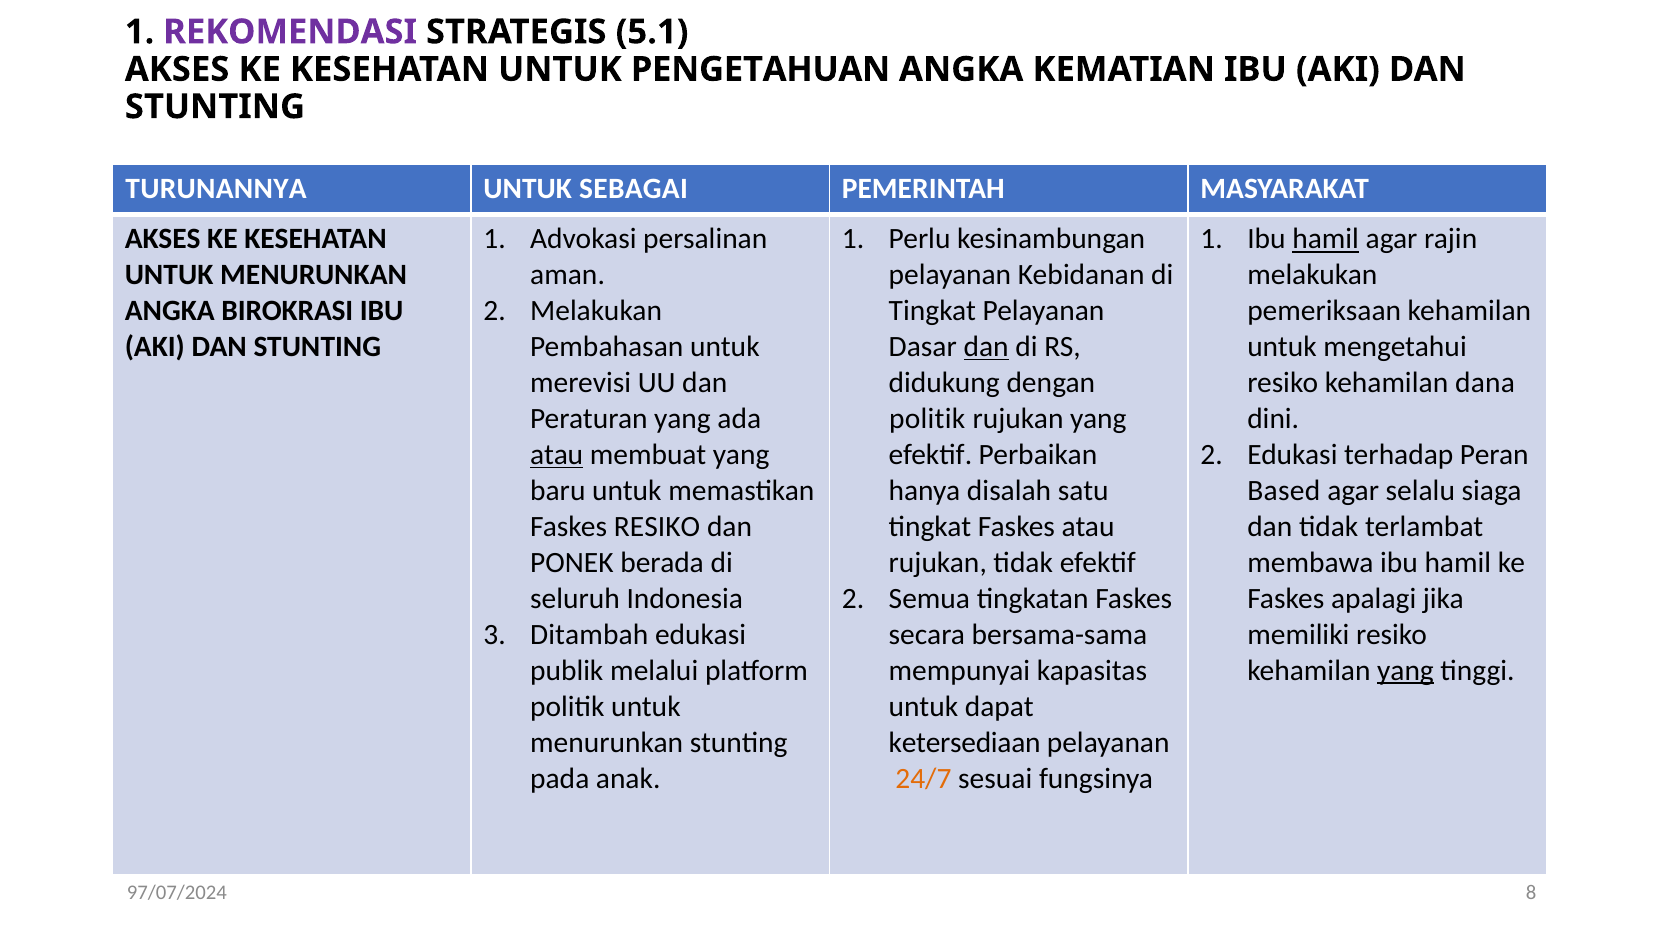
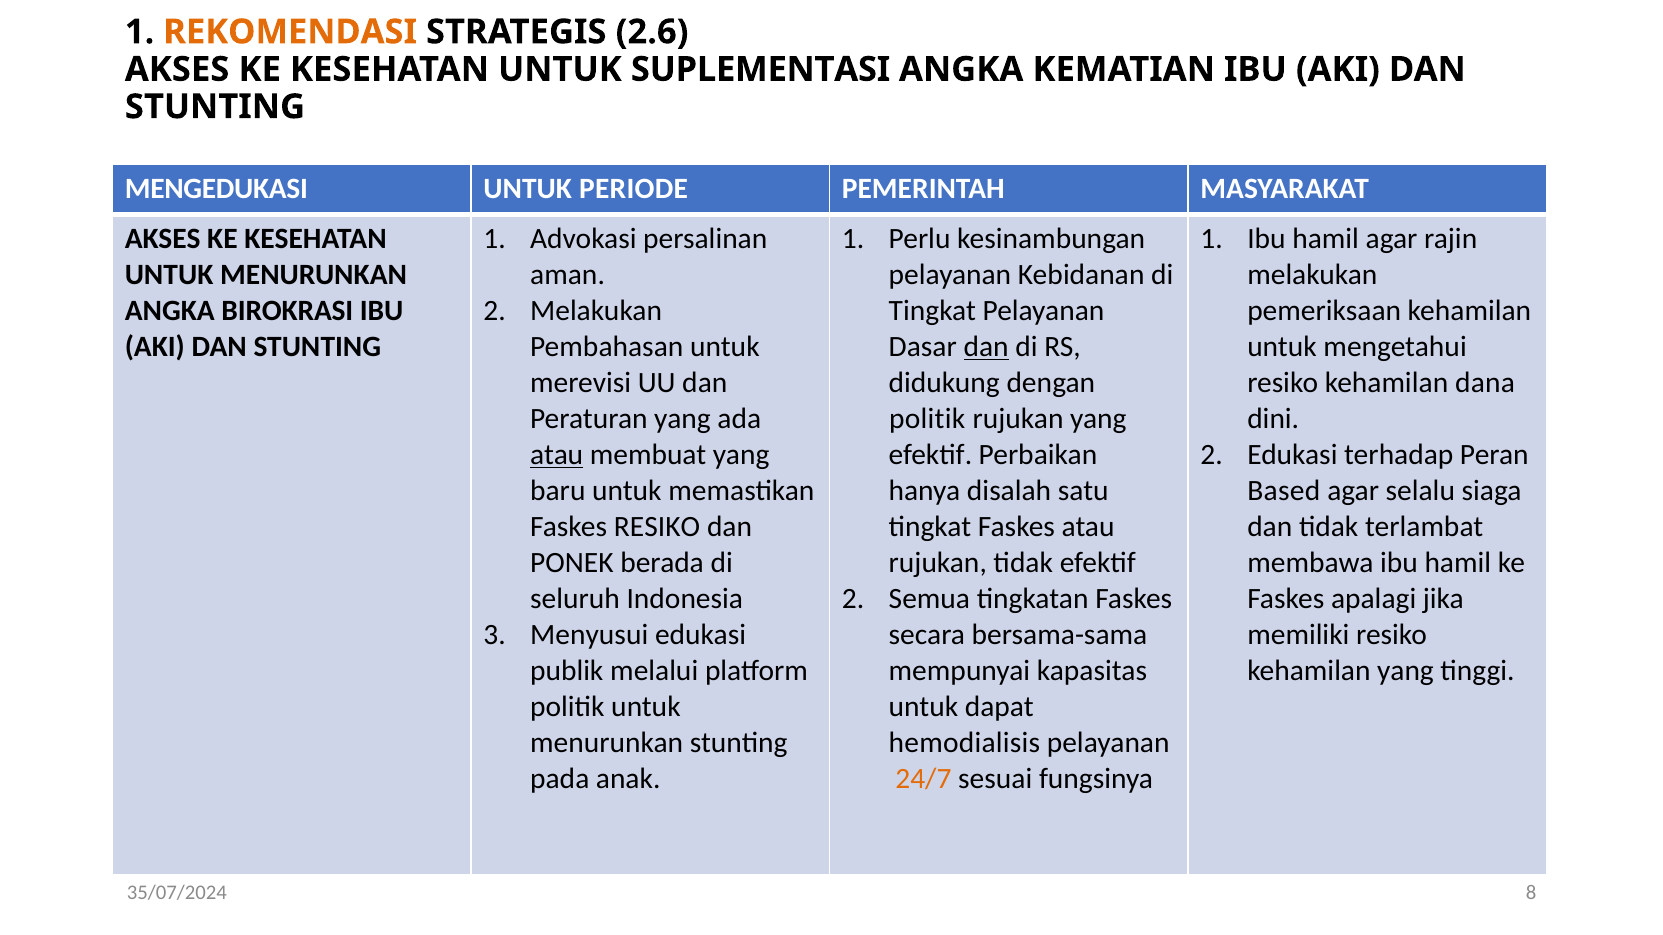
REKOMENDASI colour: purple -> orange
5.1: 5.1 -> 2.6
PENGETAHUAN: PENGETAHUAN -> SUPLEMENTASI
TURUNANNYA: TURUNANNYA -> MENGEDUKASI
SEBAGAI: SEBAGAI -> PERIODE
hamil at (1326, 239) underline: present -> none
Ditambah: Ditambah -> Menyusui
yang at (1406, 671) underline: present -> none
ketersediaan: ketersediaan -> hemodialisis
97/07/2024: 97/07/2024 -> 35/07/2024
